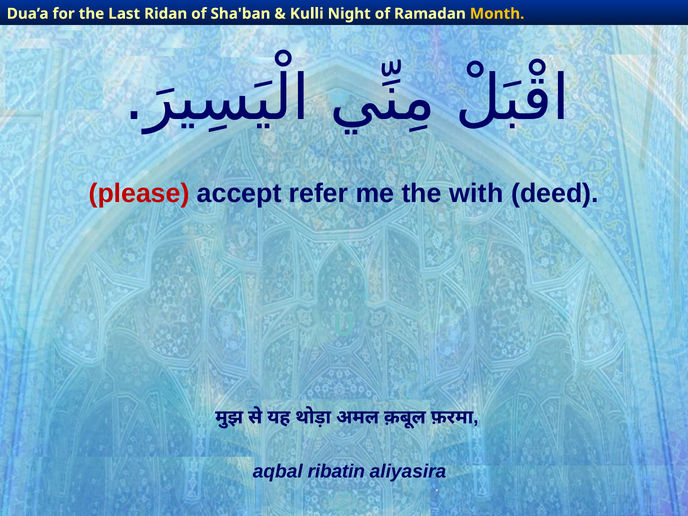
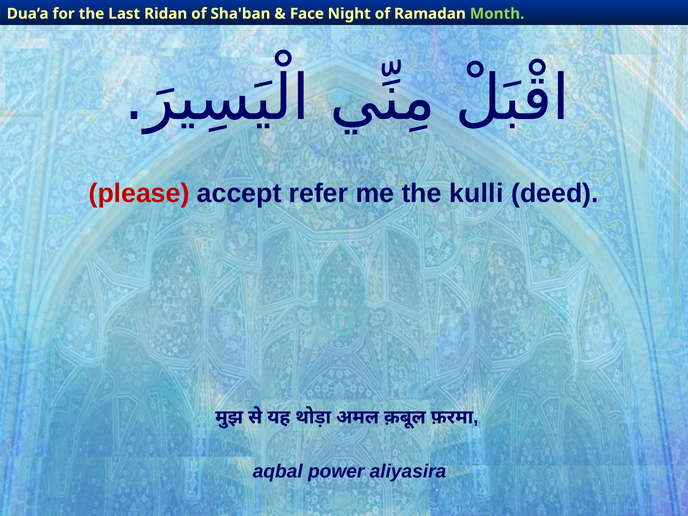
Kulli: Kulli -> Face
Month colour: yellow -> light green
with: with -> kulli
ribatin: ribatin -> power
